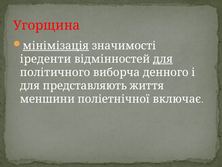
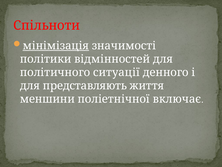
Угорщина: Угорщина -> Спільноти
іреденти: іреденти -> політики
для at (163, 59) underline: present -> none
виборча: виборча -> ситуації
